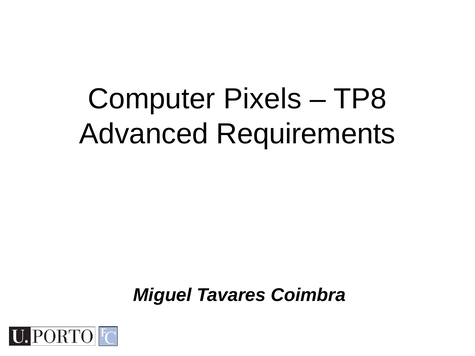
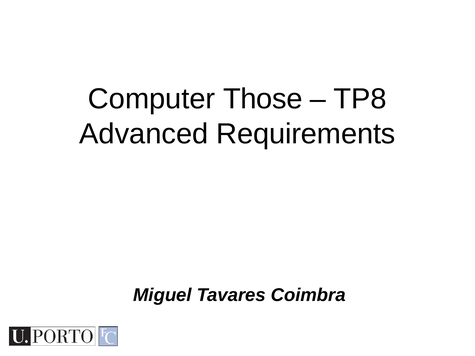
Pixels: Pixels -> Those
